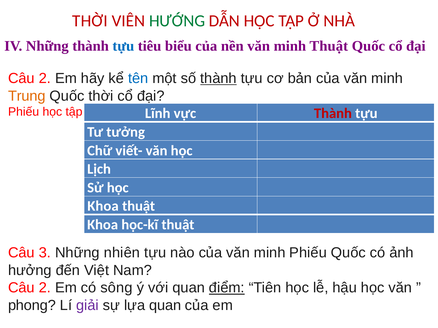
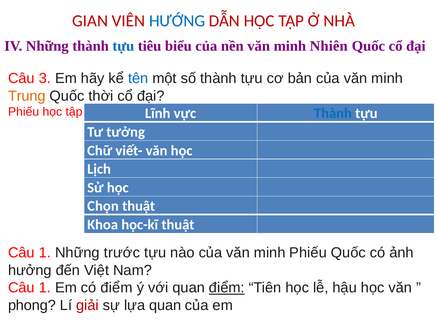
THỜI at (90, 21): THỜI -> GIAN
HƯỚNG colour: green -> blue
minh Thuật: Thuật -> Nhiên
2 at (45, 79): 2 -> 3
thành at (218, 79) underline: present -> none
Thành at (333, 114) colour: red -> blue
Khoa at (103, 206): Khoa -> Chọn
3 at (45, 253): 3 -> 1
nhiên: nhiên -> trước
2 at (45, 288): 2 -> 1
có sông: sông -> điểm
giải colour: purple -> red
